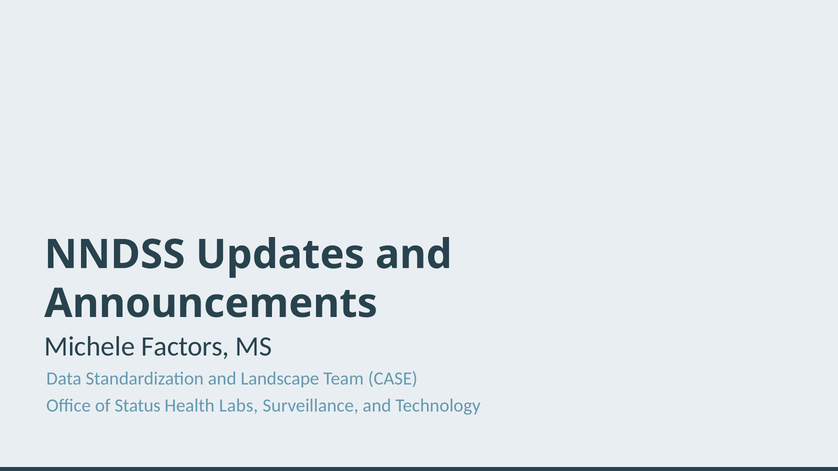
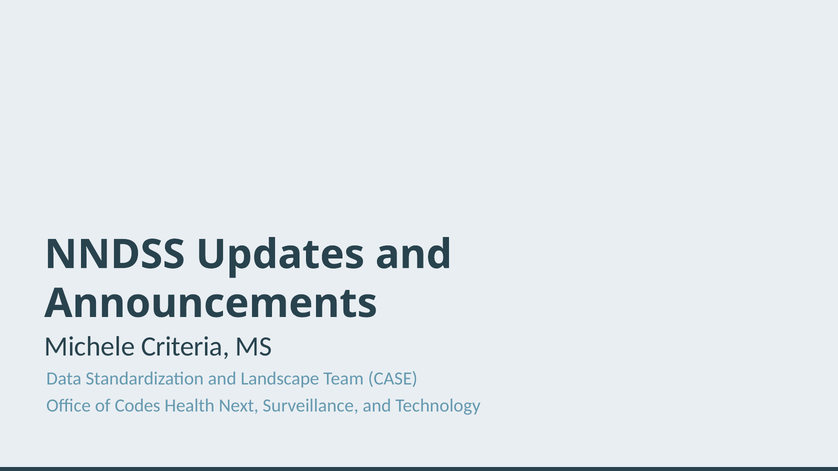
Factors: Factors -> Criteria
Status: Status -> Codes
Labs: Labs -> Next
